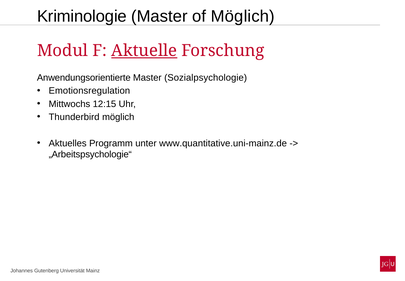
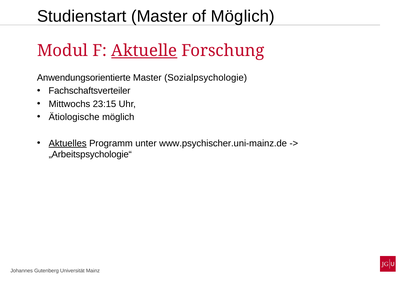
Kriminologie: Kriminologie -> Studienstart
Emotionsregulation: Emotionsregulation -> Fachschaftsverteiler
12:15: 12:15 -> 23:15
Thunderbird: Thunderbird -> Ätiologische
Aktuelles underline: none -> present
www.quantitative.uni-mainz.de: www.quantitative.uni-mainz.de -> www.psychischer.uni-mainz.de
